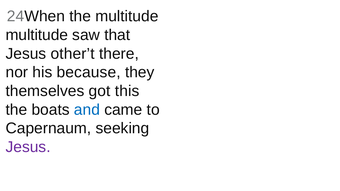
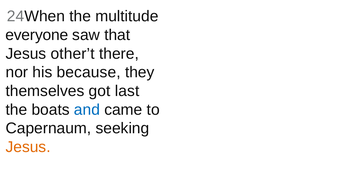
multitude at (37, 35): multitude -> everyone
this: this -> last
Jesus at (28, 147) colour: purple -> orange
